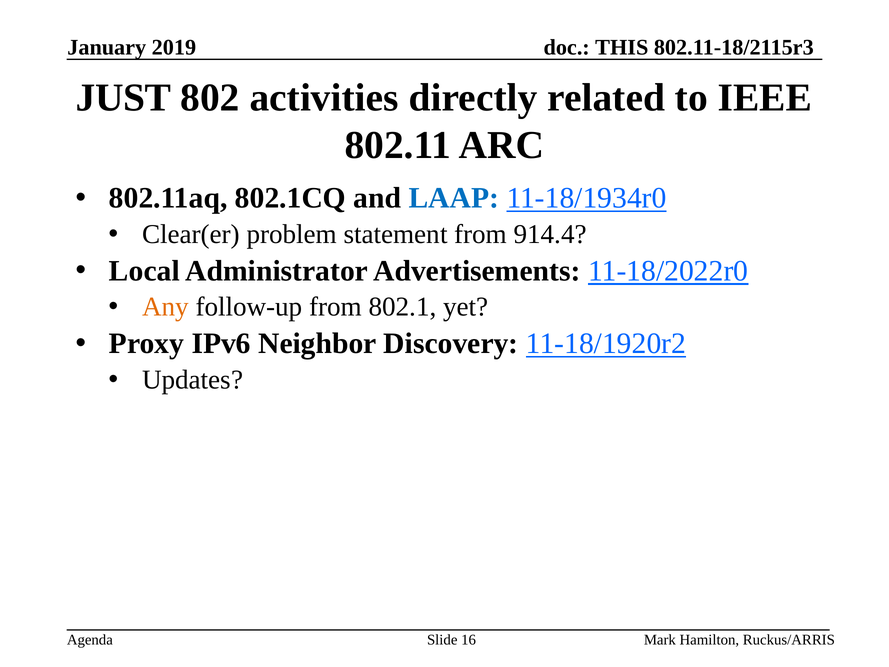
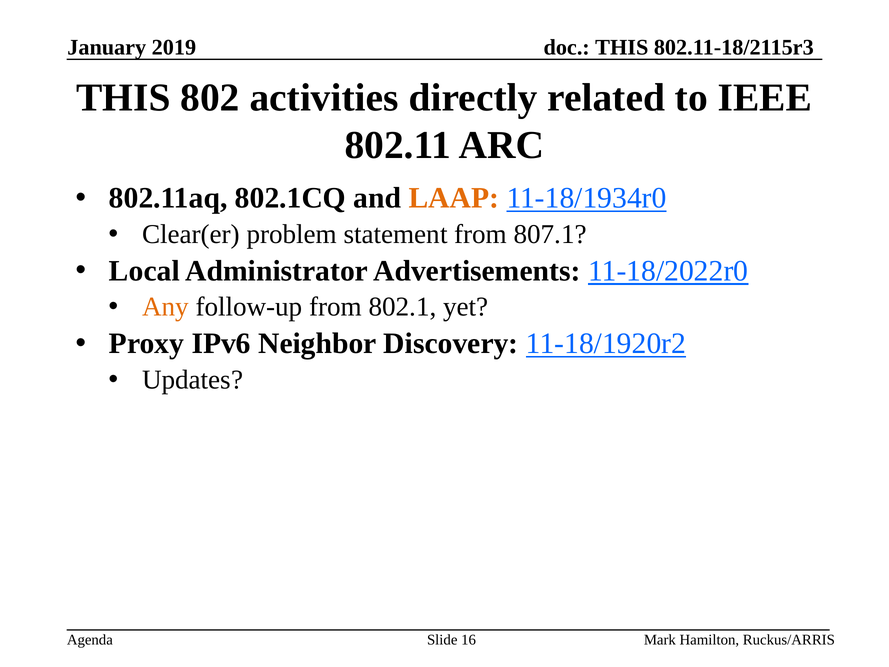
JUST at (123, 98): JUST -> THIS
LAAP colour: blue -> orange
914.4: 914.4 -> 807.1
